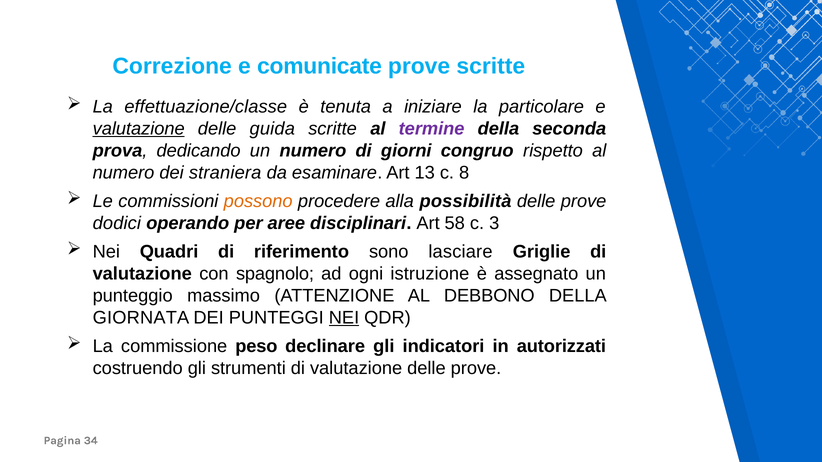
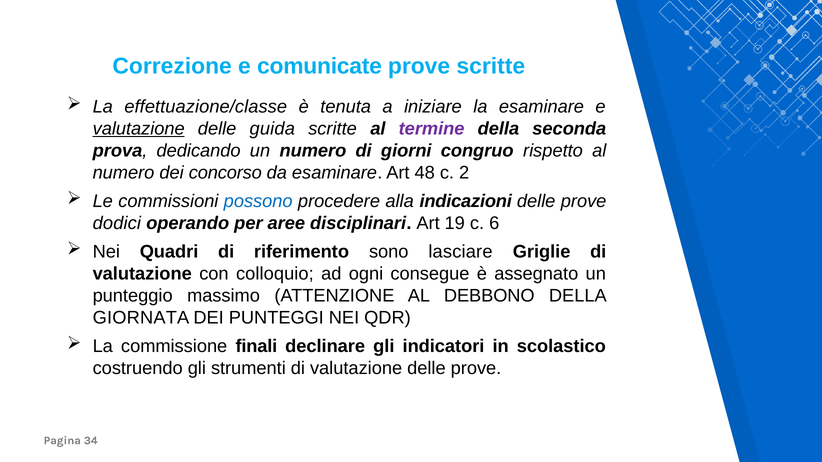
la particolare: particolare -> esaminare
straniera: straniera -> concorso
13: 13 -> 48
8: 8 -> 2
possono colour: orange -> blue
possibilità: possibilità -> indicazioni
58: 58 -> 19
3: 3 -> 6
spagnolo: spagnolo -> colloquio
istruzione: istruzione -> consegue
NEI at (344, 318) underline: present -> none
peso: peso -> finali
autorizzati: autorizzati -> scolastico
